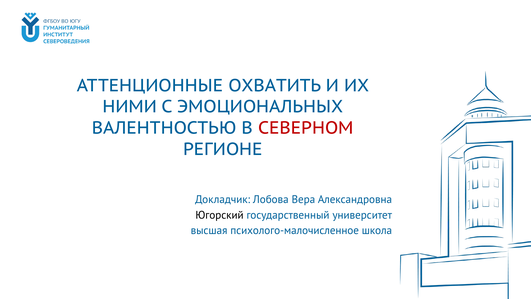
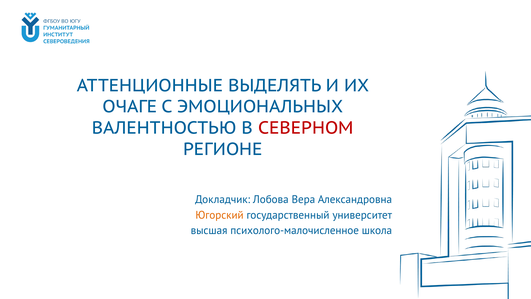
ОХВАТИТЬ: ОХВАТИТЬ -> ВЫДЕЛЯТЬ
НИМИ: НИМИ -> ОЧАГЕ
Югорский colour: black -> orange
